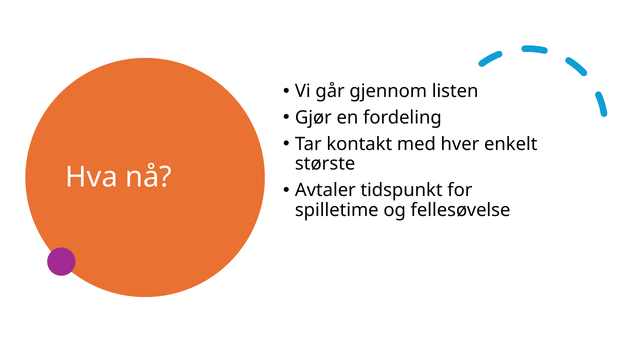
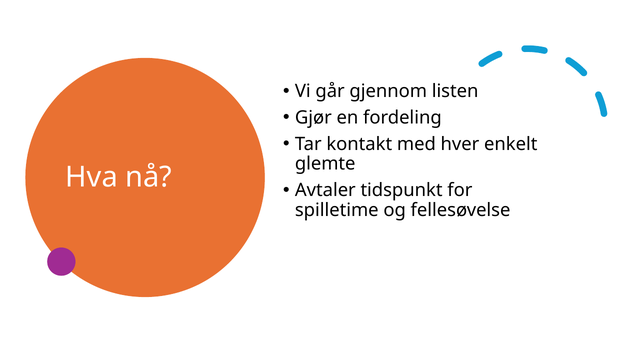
største: største -> glemte
